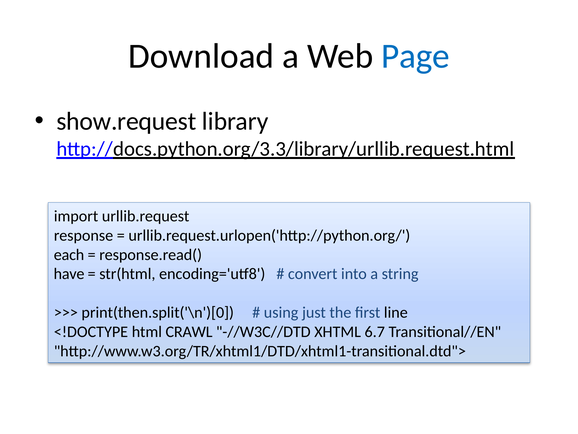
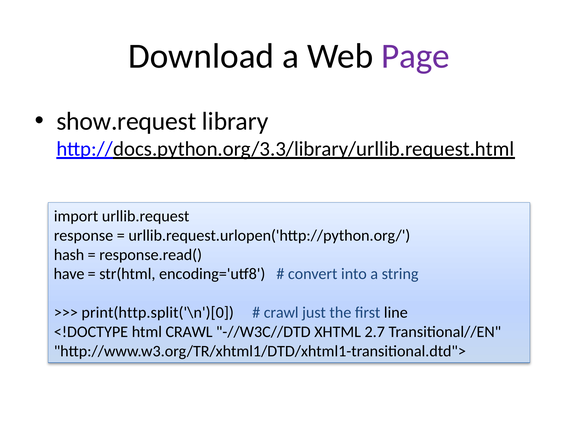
Page colour: blue -> purple
each: each -> hash
print(then.split('\n')[0: print(then.split('\n')[0 -> print(http.split('\n')[0
using at (281, 312): using -> crawl
6.7: 6.7 -> 2.7
